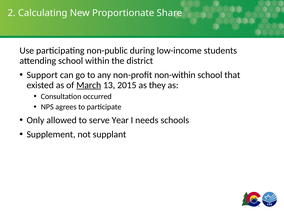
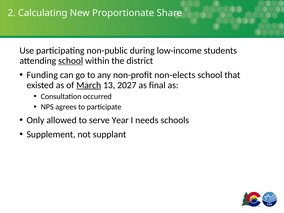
school at (71, 61) underline: none -> present
Support: Support -> Funding
non-within: non-within -> non-elects
2015: 2015 -> 2027
they: they -> final
